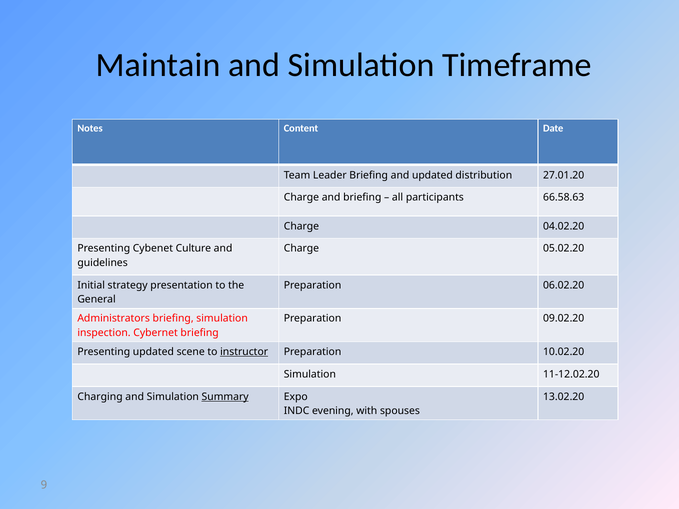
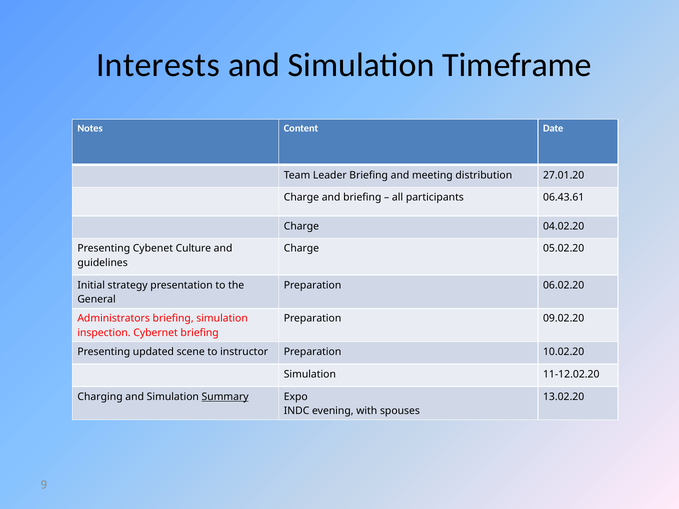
Maintain: Maintain -> Interests
and updated: updated -> meeting
66.58.63: 66.58.63 -> 06.43.61
instructor underline: present -> none
